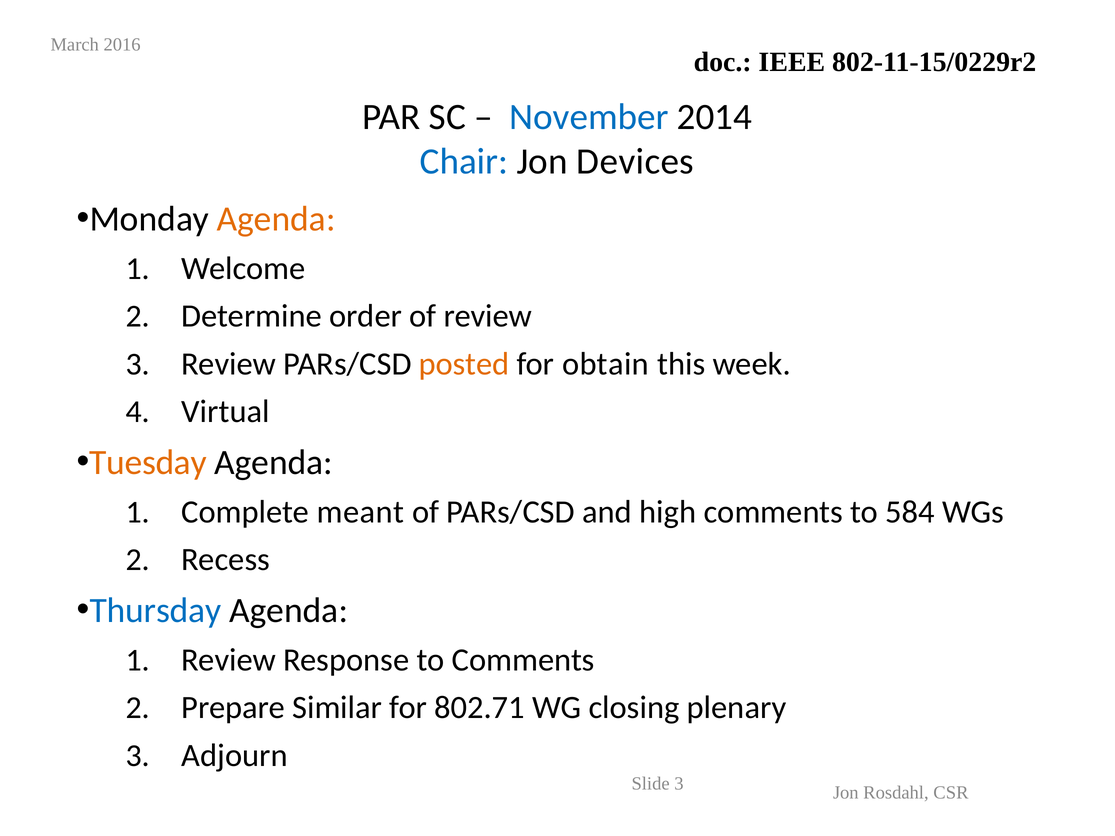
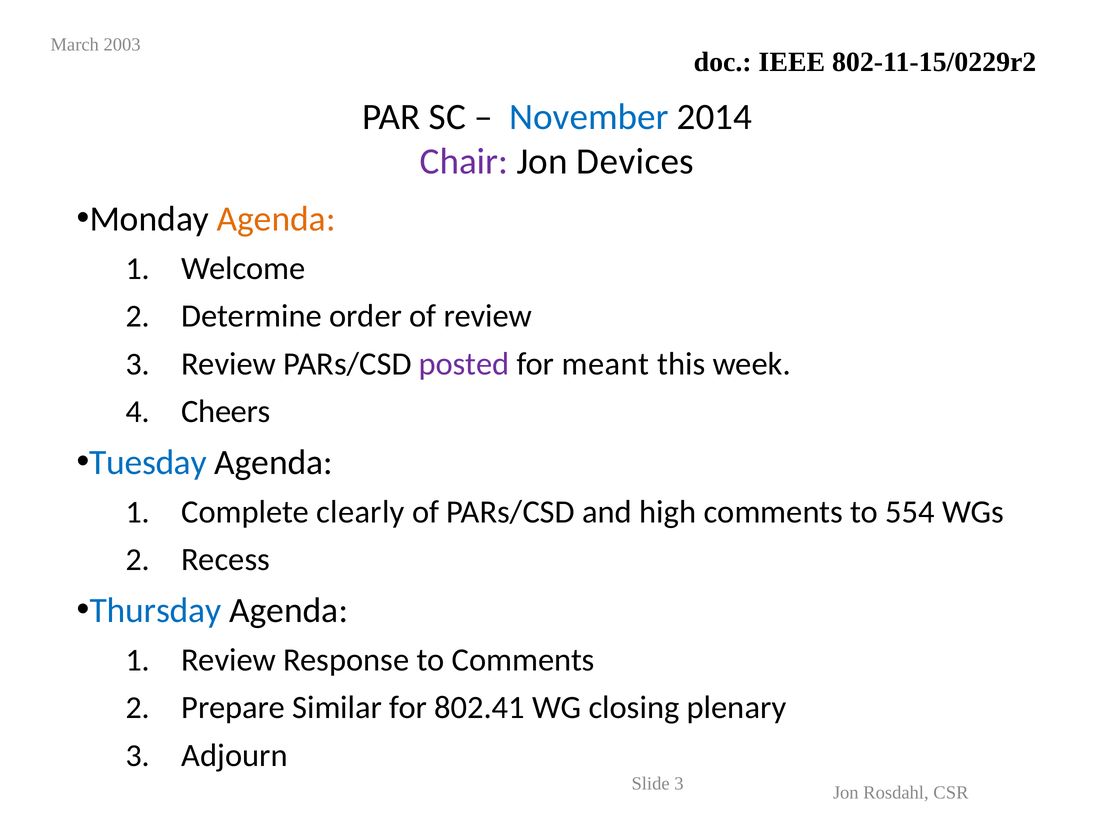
2016: 2016 -> 2003
Chair colour: blue -> purple
posted colour: orange -> purple
obtain: obtain -> meant
Virtual: Virtual -> Cheers
Tuesday colour: orange -> blue
meant: meant -> clearly
584: 584 -> 554
802.71: 802.71 -> 802.41
